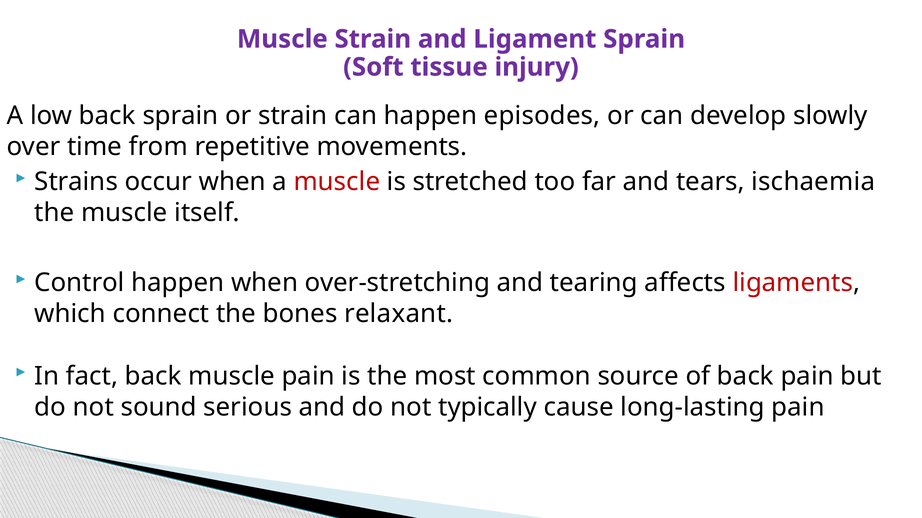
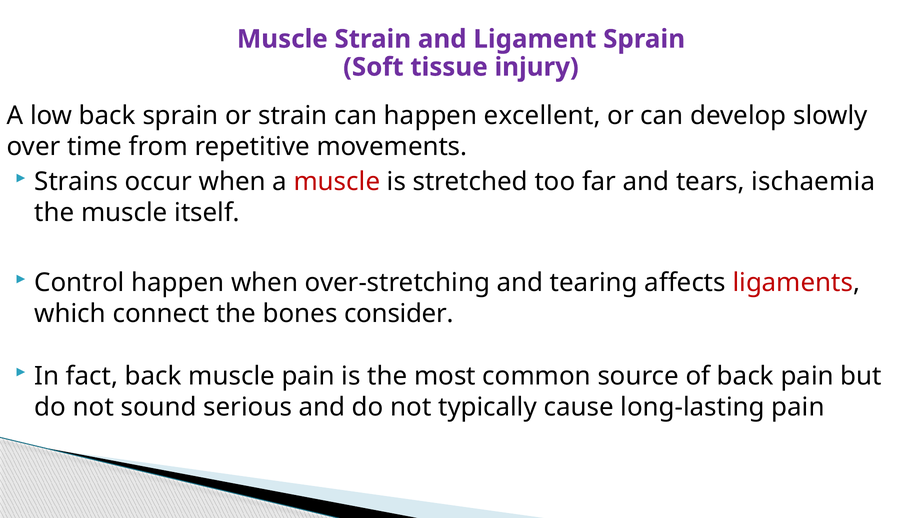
episodes: episodes -> excellent
relaxant: relaxant -> consider
